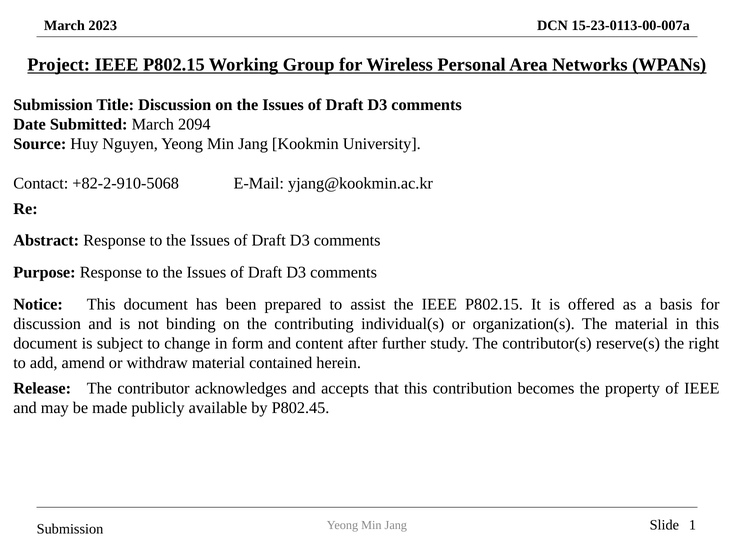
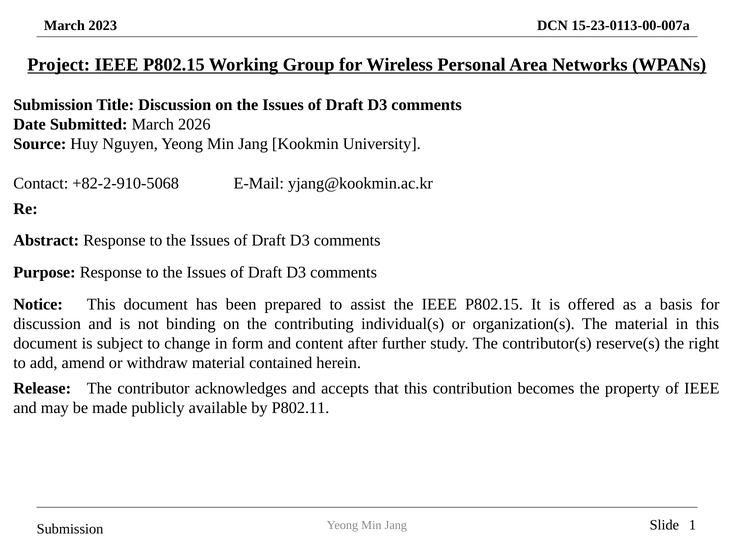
2094: 2094 -> 2026
P802.45: P802.45 -> P802.11
